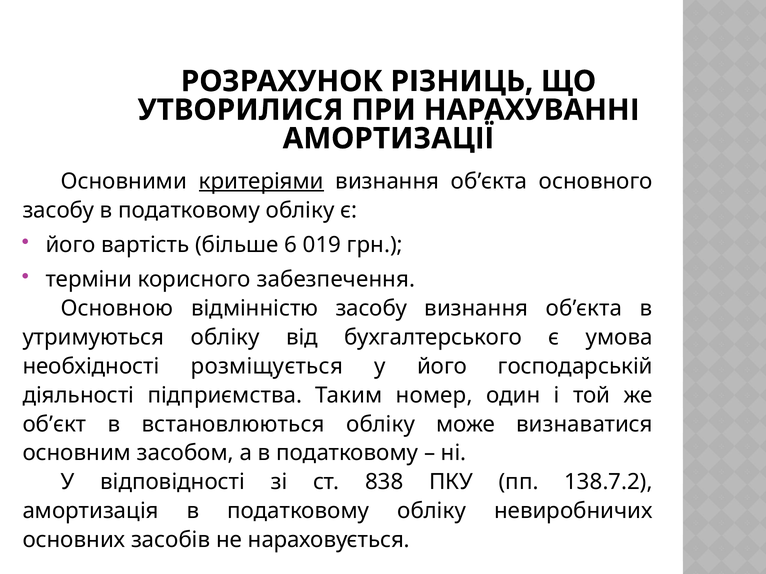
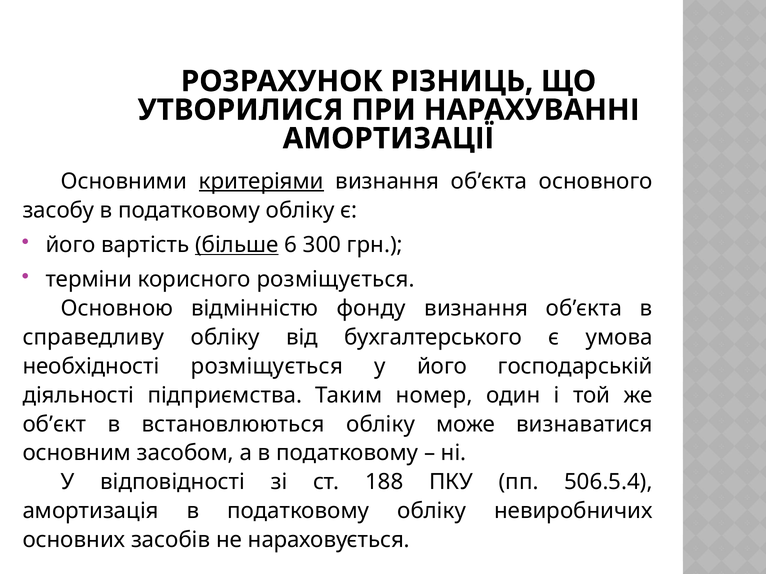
більше underline: none -> present
019: 019 -> 300
корисного забезпечення: забезпечення -> розміщується
відмінністю засобу: засобу -> фонду
утримуються: утримуються -> справедливу
838: 838 -> 188
138.7.2: 138.7.2 -> 506.5.4
